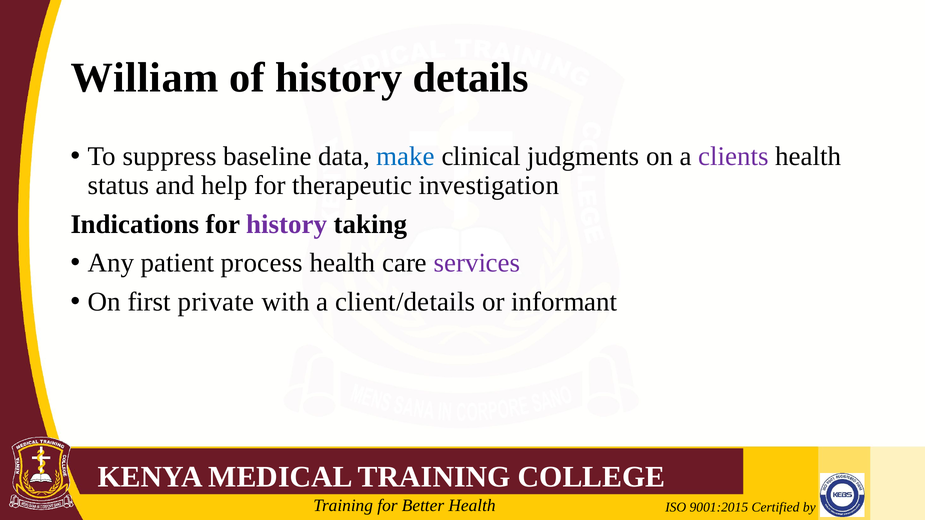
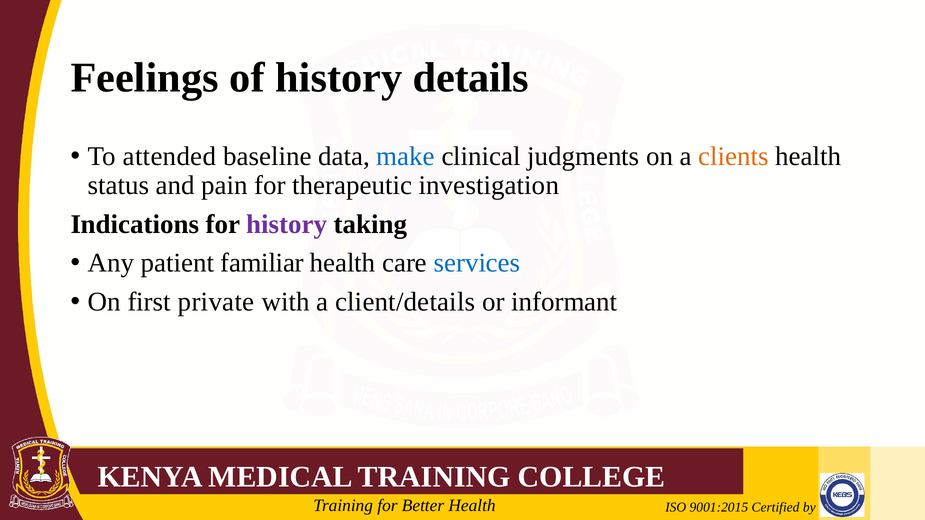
William: William -> Feelings
suppress: suppress -> attended
clients colour: purple -> orange
help: help -> pain
process: process -> familiar
services colour: purple -> blue
